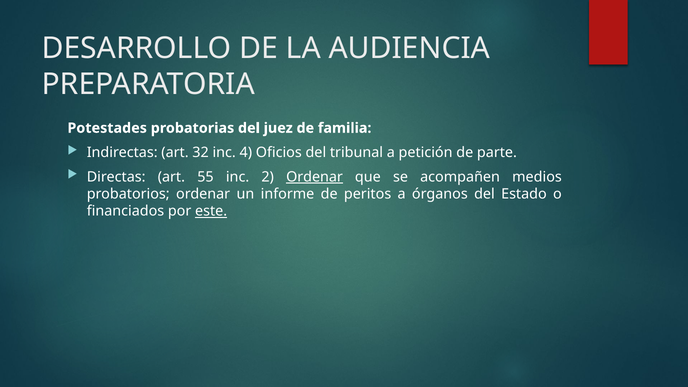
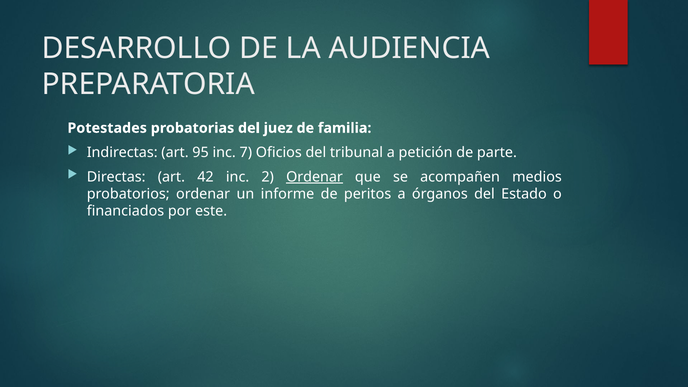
32: 32 -> 95
4: 4 -> 7
55: 55 -> 42
este underline: present -> none
